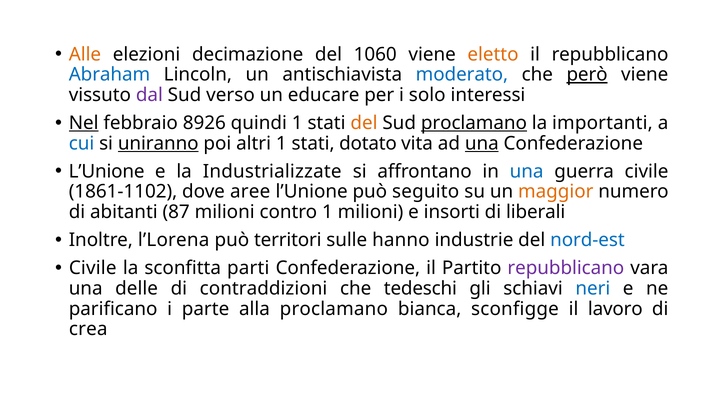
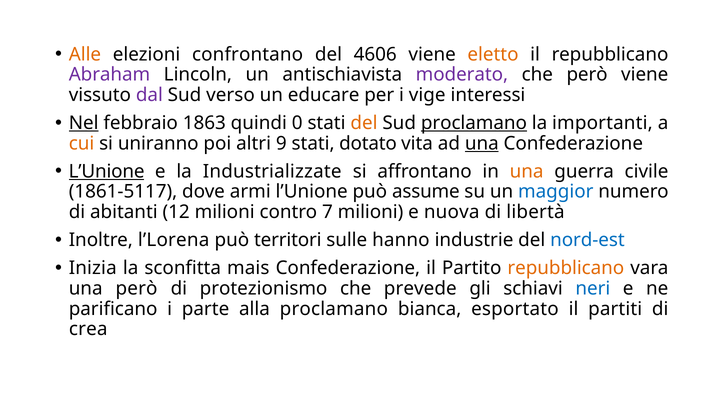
decimazione: decimazione -> confrontano
1060: 1060 -> 4606
Abraham colour: blue -> purple
moderato colour: blue -> purple
però at (587, 75) underline: present -> none
solo: solo -> vige
8926: 8926 -> 1863
quindi 1: 1 -> 0
cui colour: blue -> orange
uniranno underline: present -> none
altri 1: 1 -> 9
L’Unione at (107, 171) underline: none -> present
una at (527, 171) colour: blue -> orange
1861-1102: 1861-1102 -> 1861-5117
aree: aree -> armi
seguito: seguito -> assume
maggior colour: orange -> blue
87: 87 -> 12
contro 1: 1 -> 7
insorti: insorti -> nuova
liberali: liberali -> libertà
Civile at (93, 268): Civile -> Inizia
parti: parti -> mais
repubblicano at (566, 268) colour: purple -> orange
una delle: delle -> però
contraddizioni: contraddizioni -> protezionismo
tedeschi: tedeschi -> prevede
sconfigge: sconfigge -> esportato
lavoro: lavoro -> partiti
